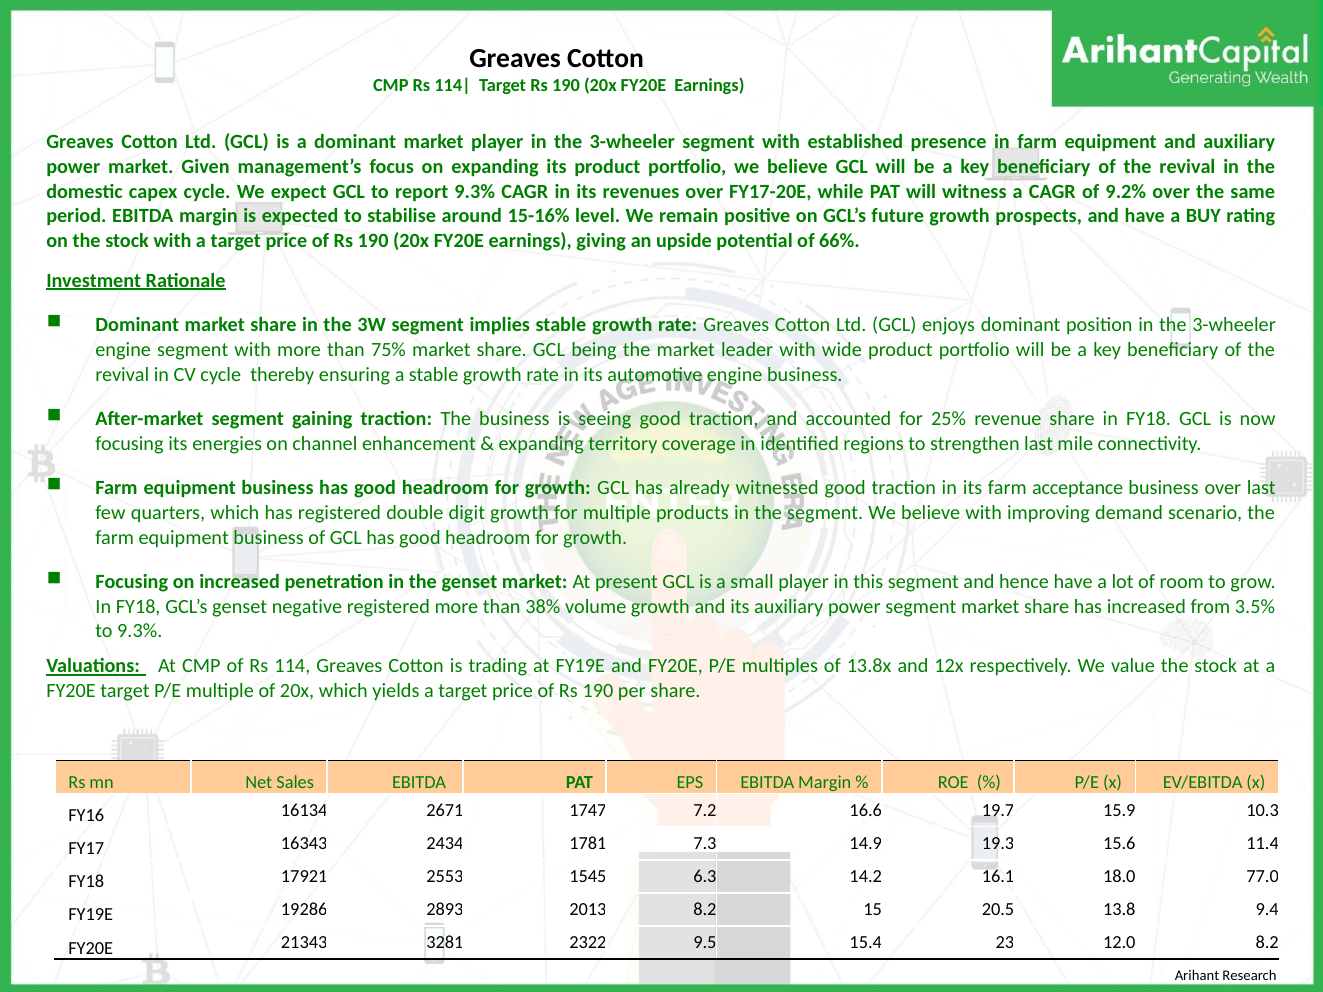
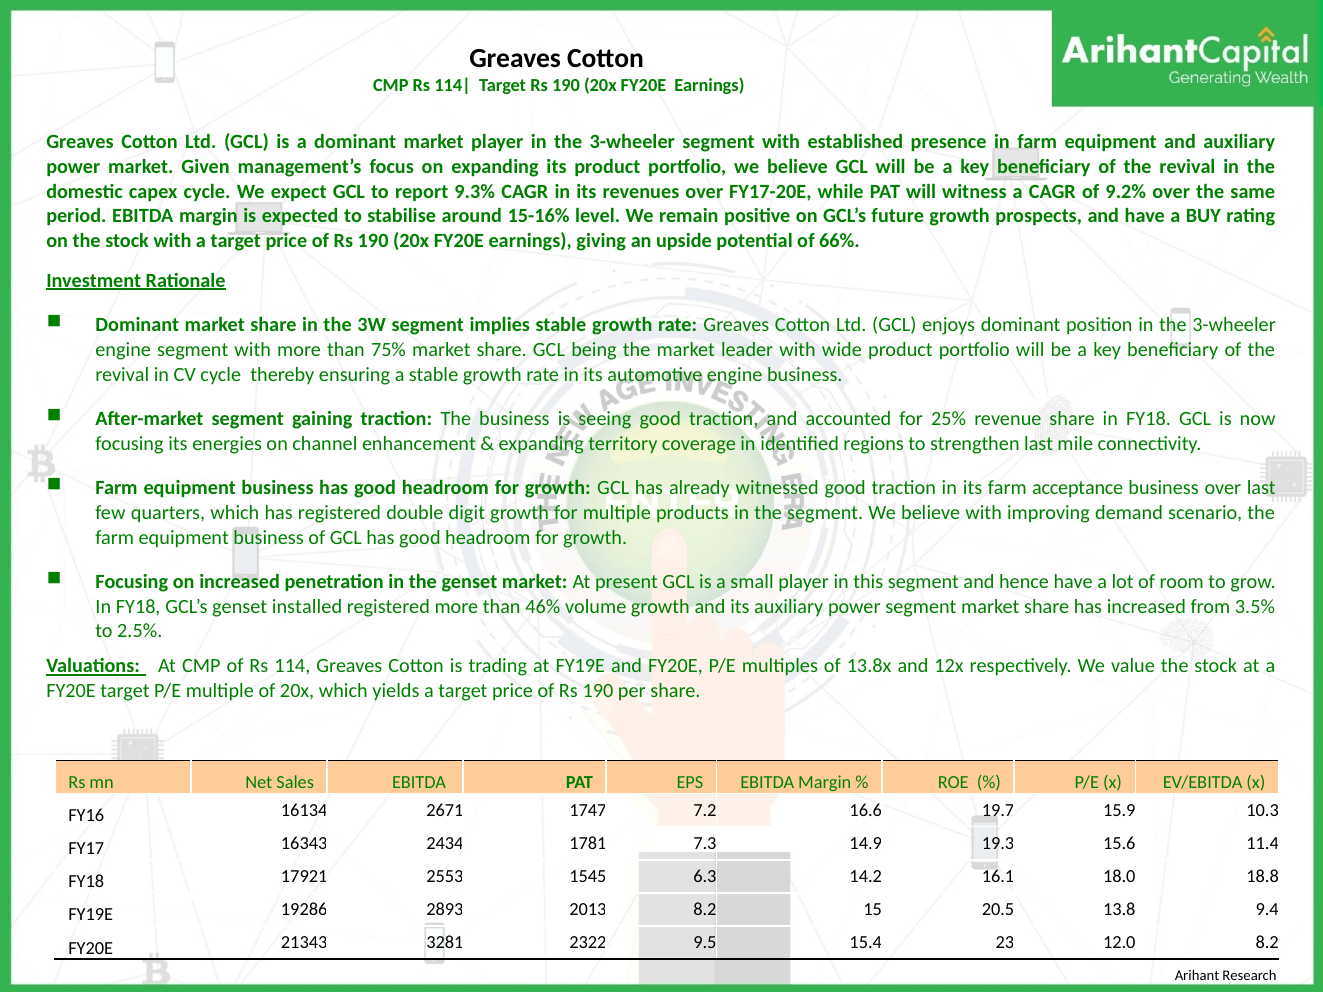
negative: negative -> installed
38%: 38% -> 46%
to 9.3%: 9.3% -> 2.5%
77.0: 77.0 -> 18.8
